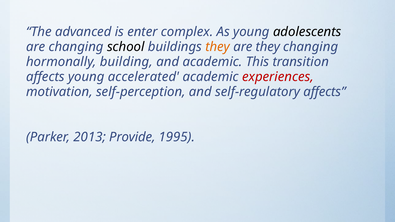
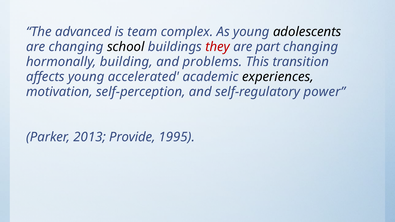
enter: enter -> team
they at (218, 47) colour: orange -> red
are they: they -> part
and academic: academic -> problems
experiences colour: red -> black
self-regulatory affects: affects -> power
